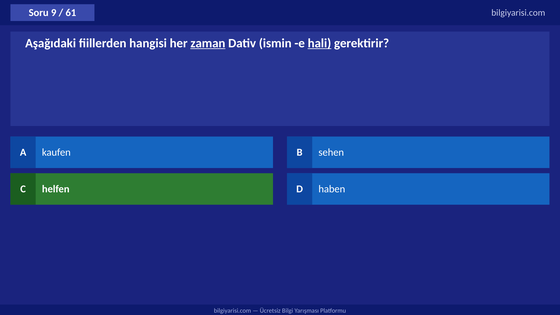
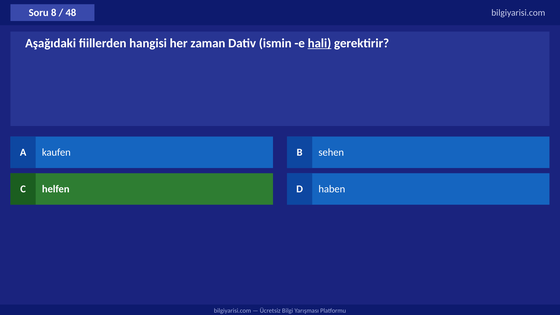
9: 9 -> 8
61: 61 -> 48
zaman underline: present -> none
